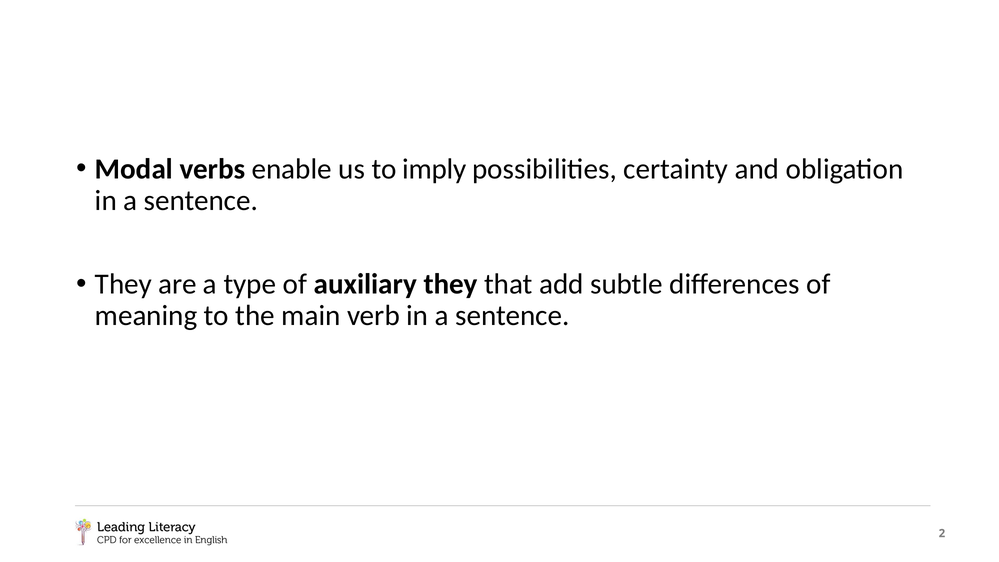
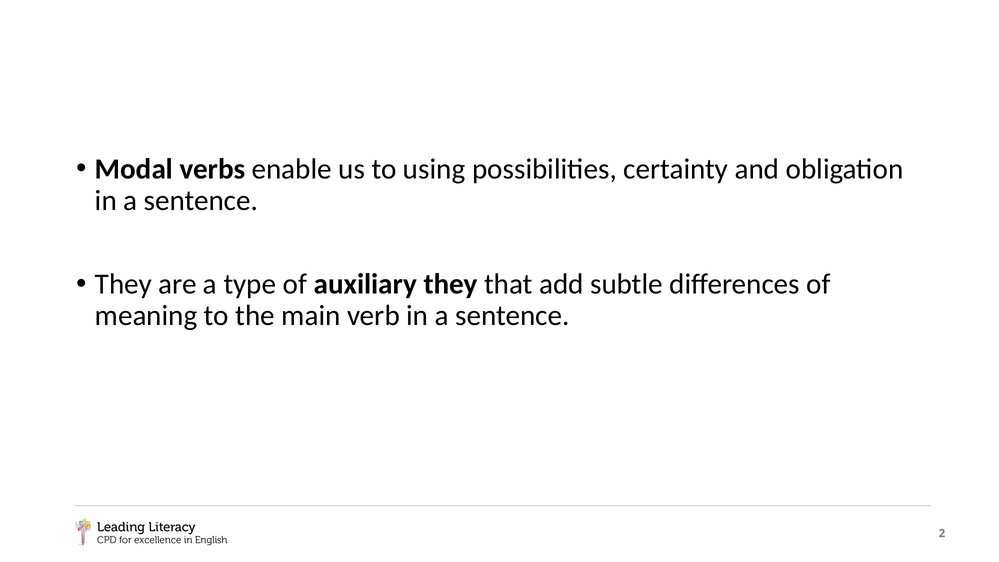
imply: imply -> using
